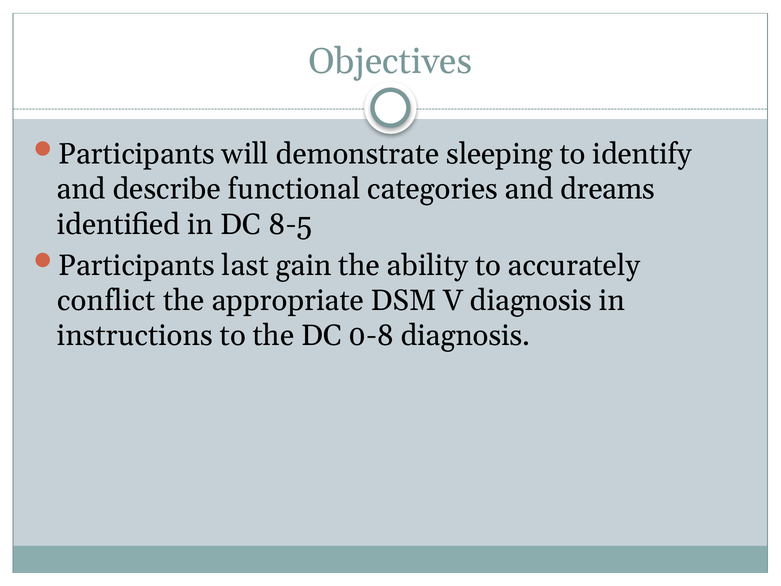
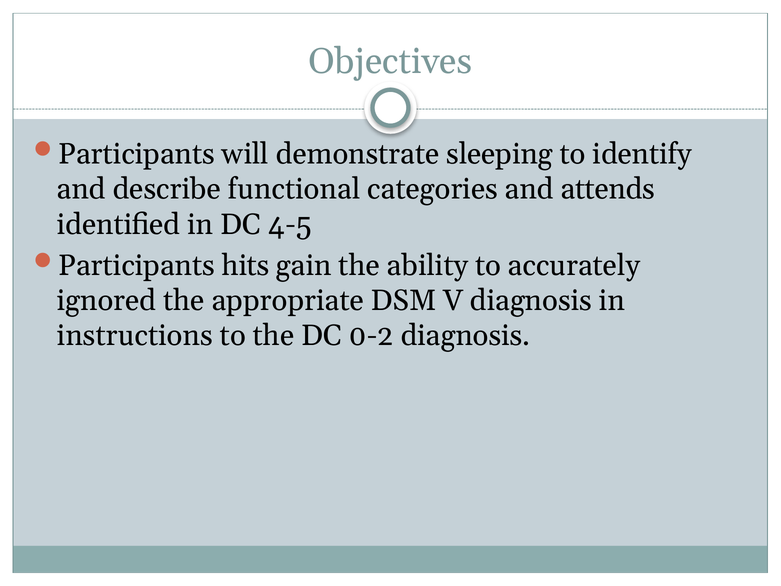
dreams: dreams -> attends
8-5: 8-5 -> 4-5
last: last -> hits
conflict: conflict -> ignored
0-8: 0-8 -> 0-2
